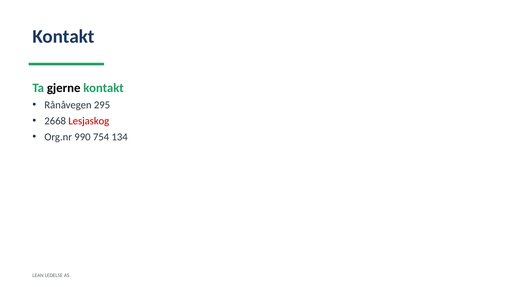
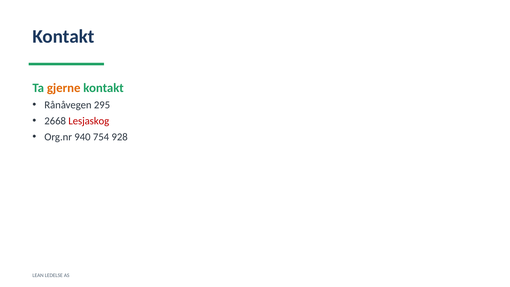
gjerne colour: black -> orange
990: 990 -> 940
134: 134 -> 928
